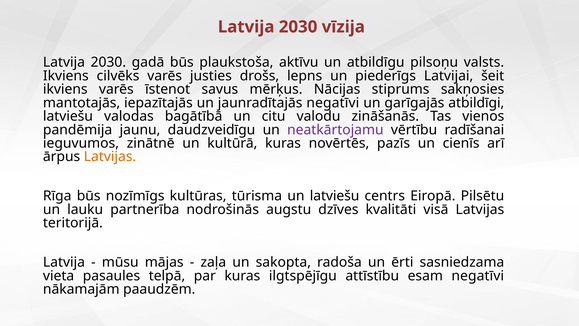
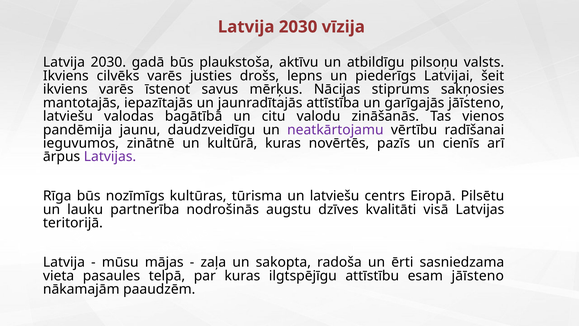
jaunradītajās negatīvi: negatīvi -> attīstība
garīgajās atbildīgi: atbildīgi -> jāīsteno
Latvijas at (110, 157) colour: orange -> purple
esam negatīvi: negatīvi -> jāīsteno
